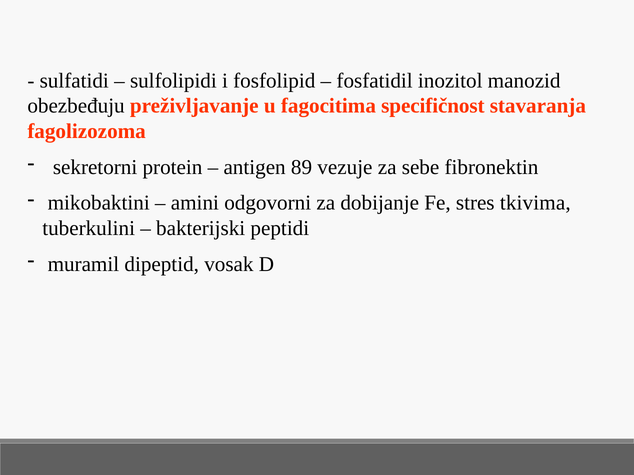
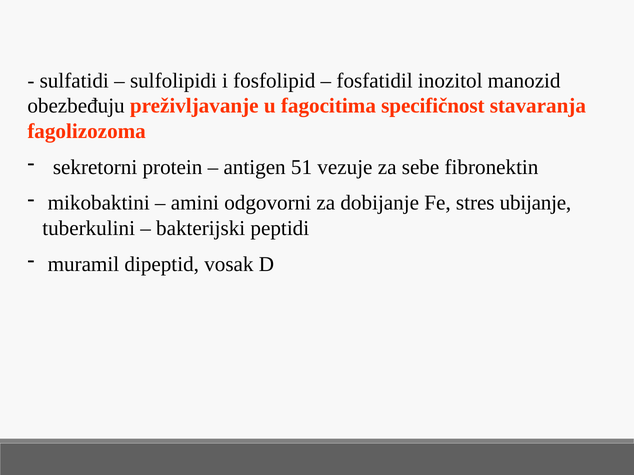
89: 89 -> 51
tkivima: tkivima -> ubijanje
